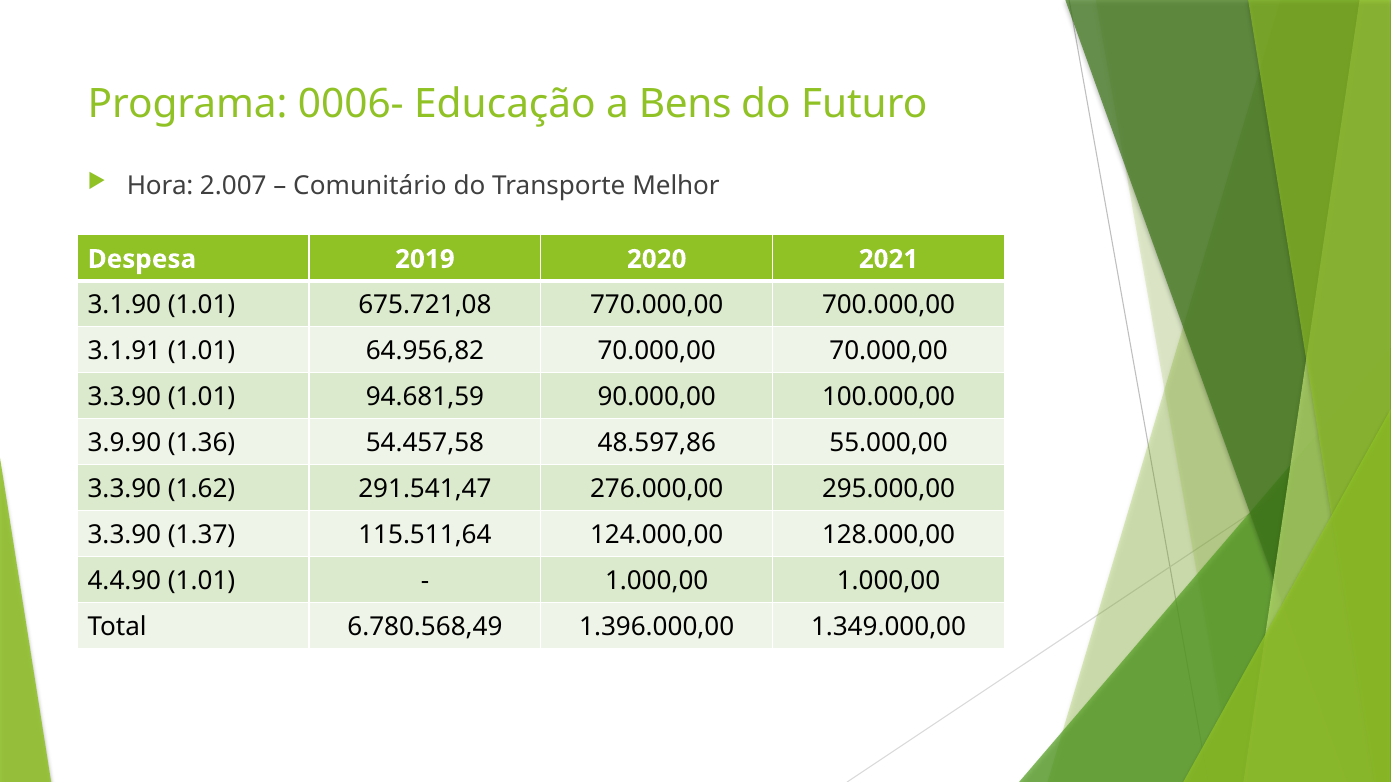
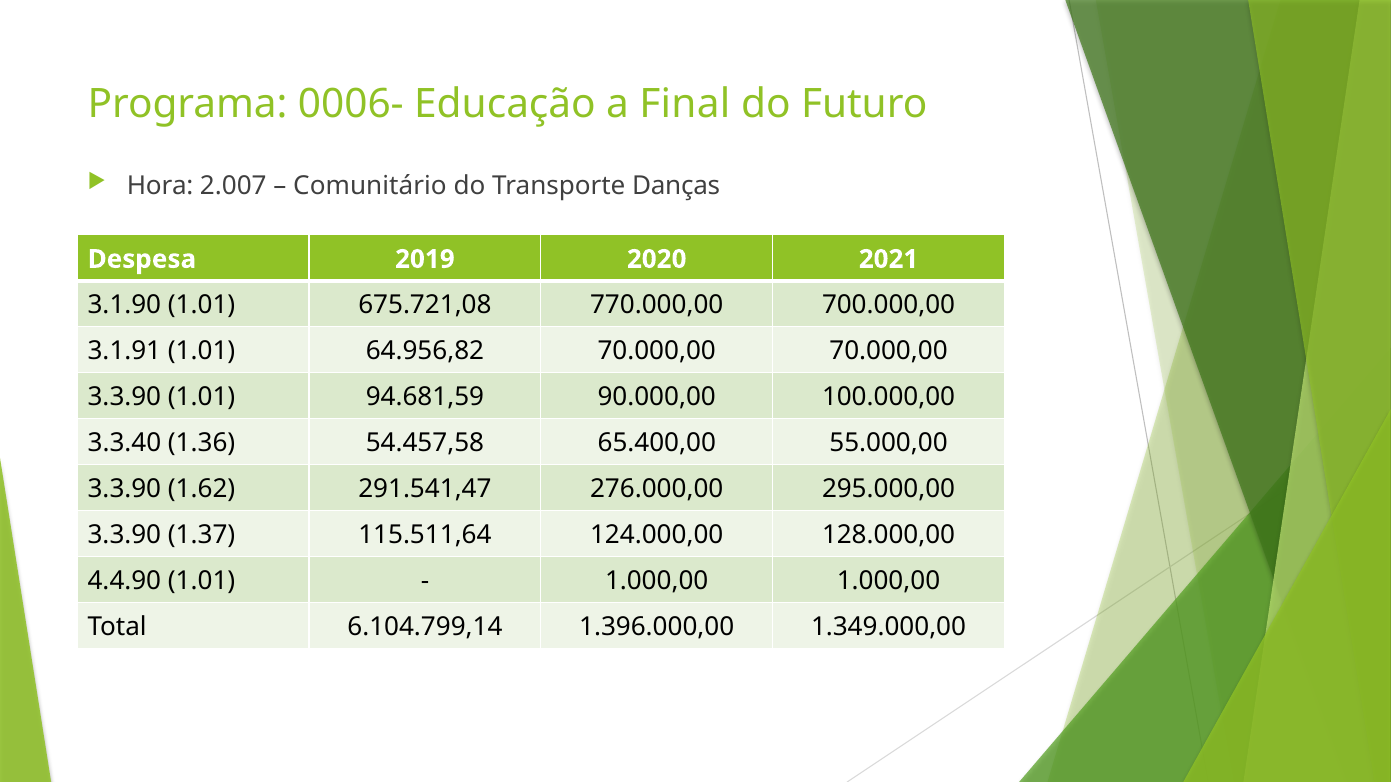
Bens: Bens -> Final
Melhor: Melhor -> Danças
3.9.90: 3.9.90 -> 3.3.40
48.597,86: 48.597,86 -> 65.400,00
6.780.568,49: 6.780.568,49 -> 6.104.799,14
